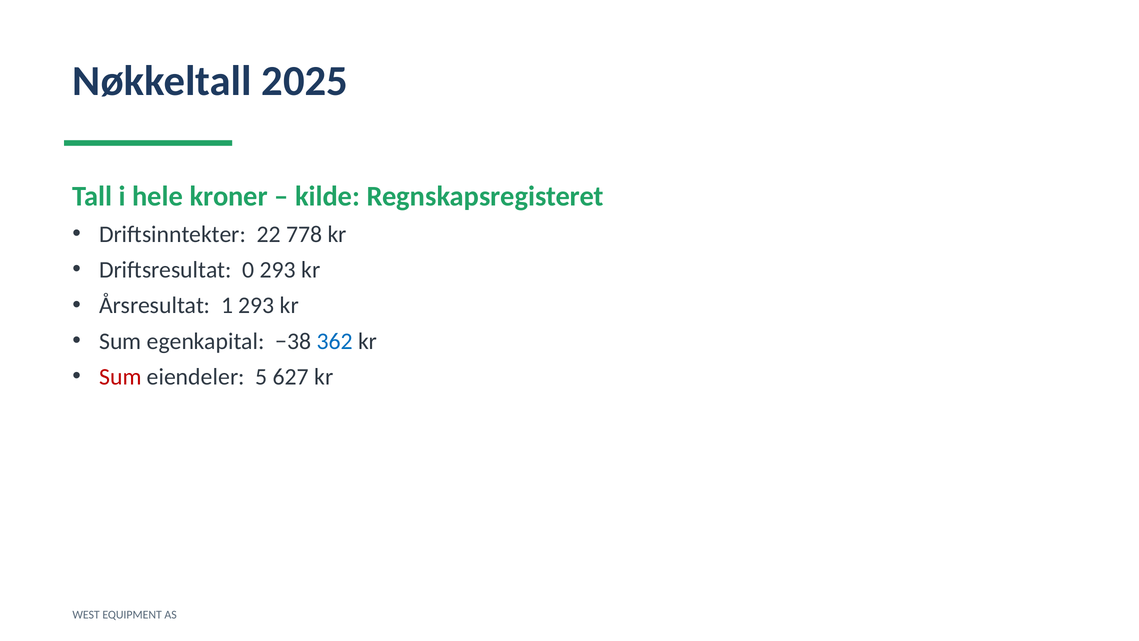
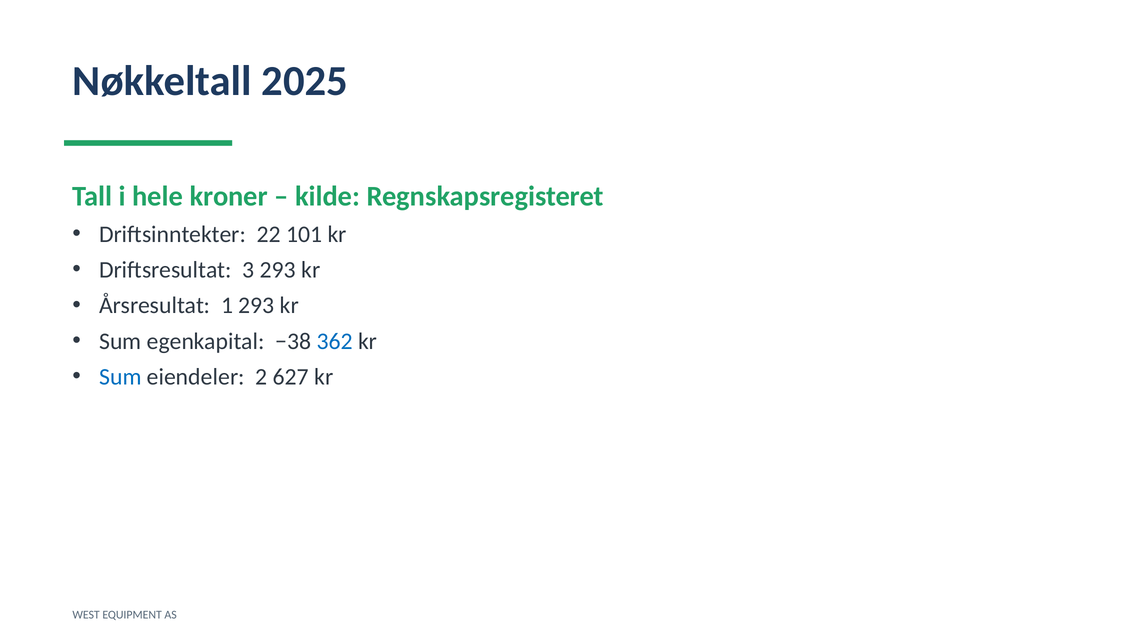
778: 778 -> 101
0: 0 -> 3
Sum at (120, 377) colour: red -> blue
5: 5 -> 2
